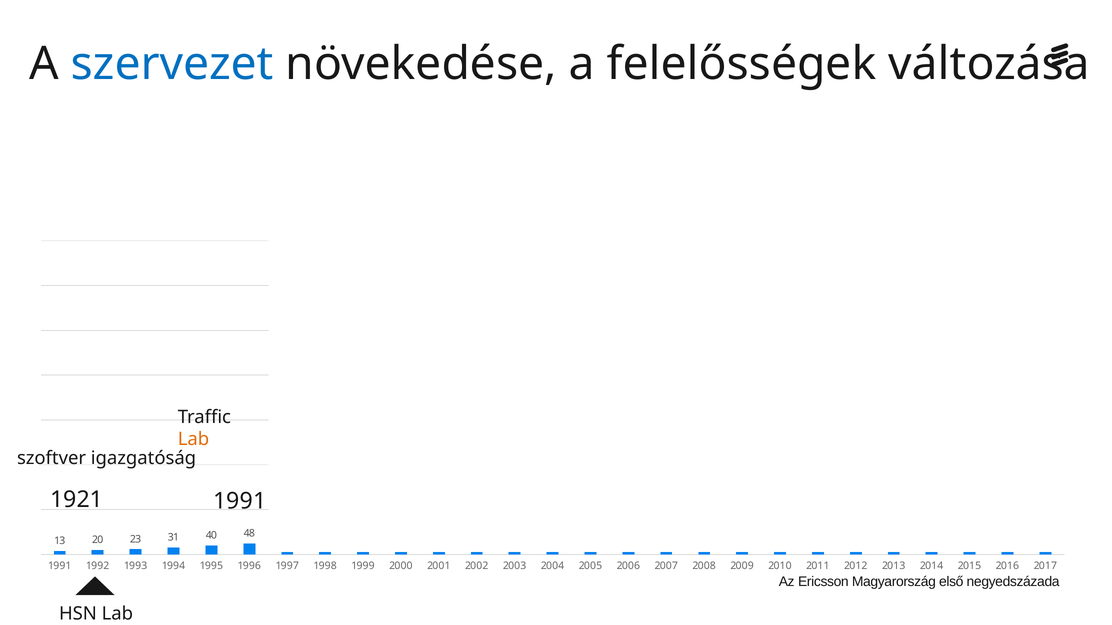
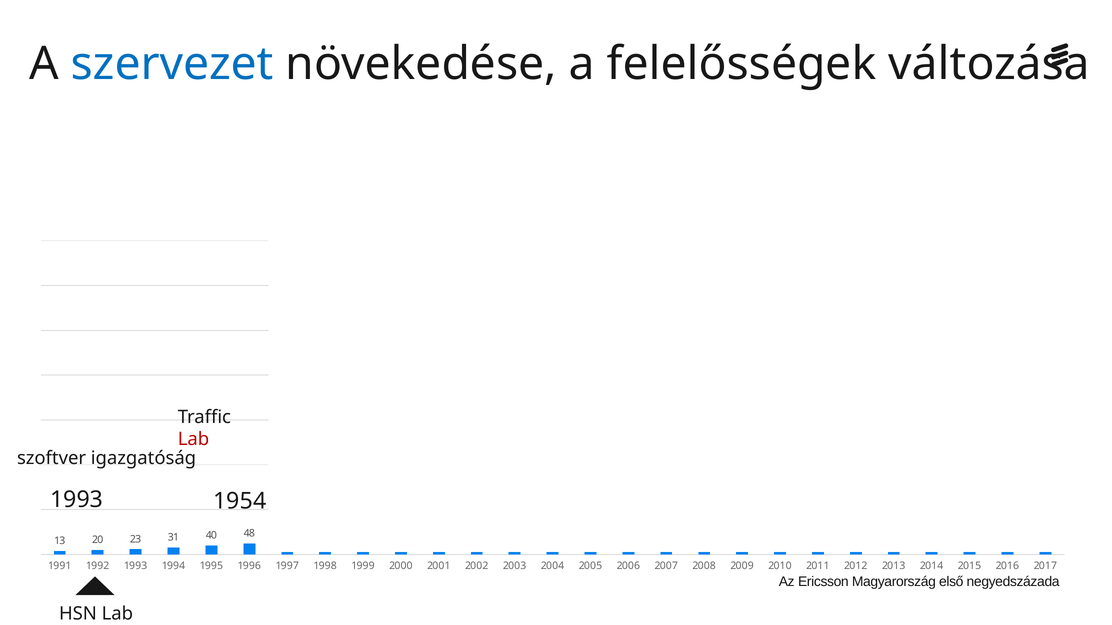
Lab at (193, 440) colour: orange -> red
1921 at (77, 500): 1921 -> 1993
1991 at (240, 502): 1991 -> 1954
